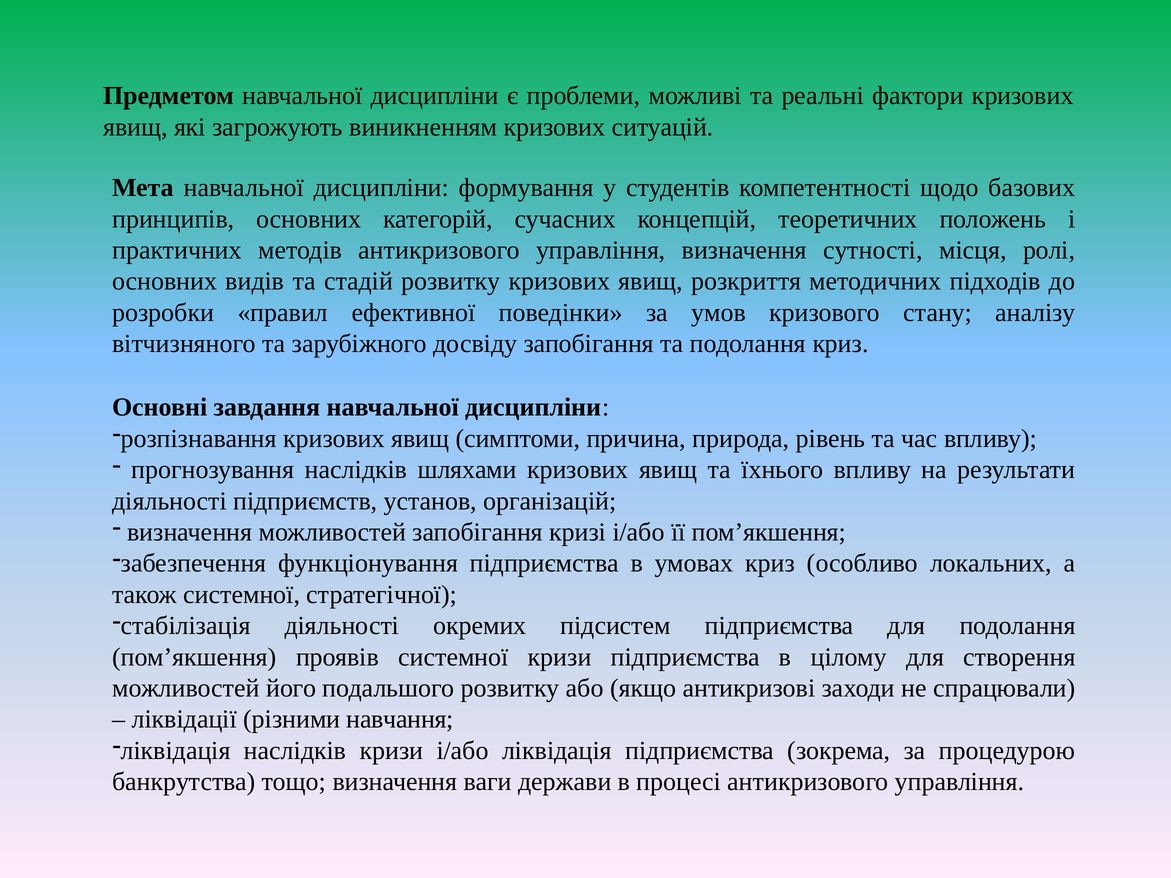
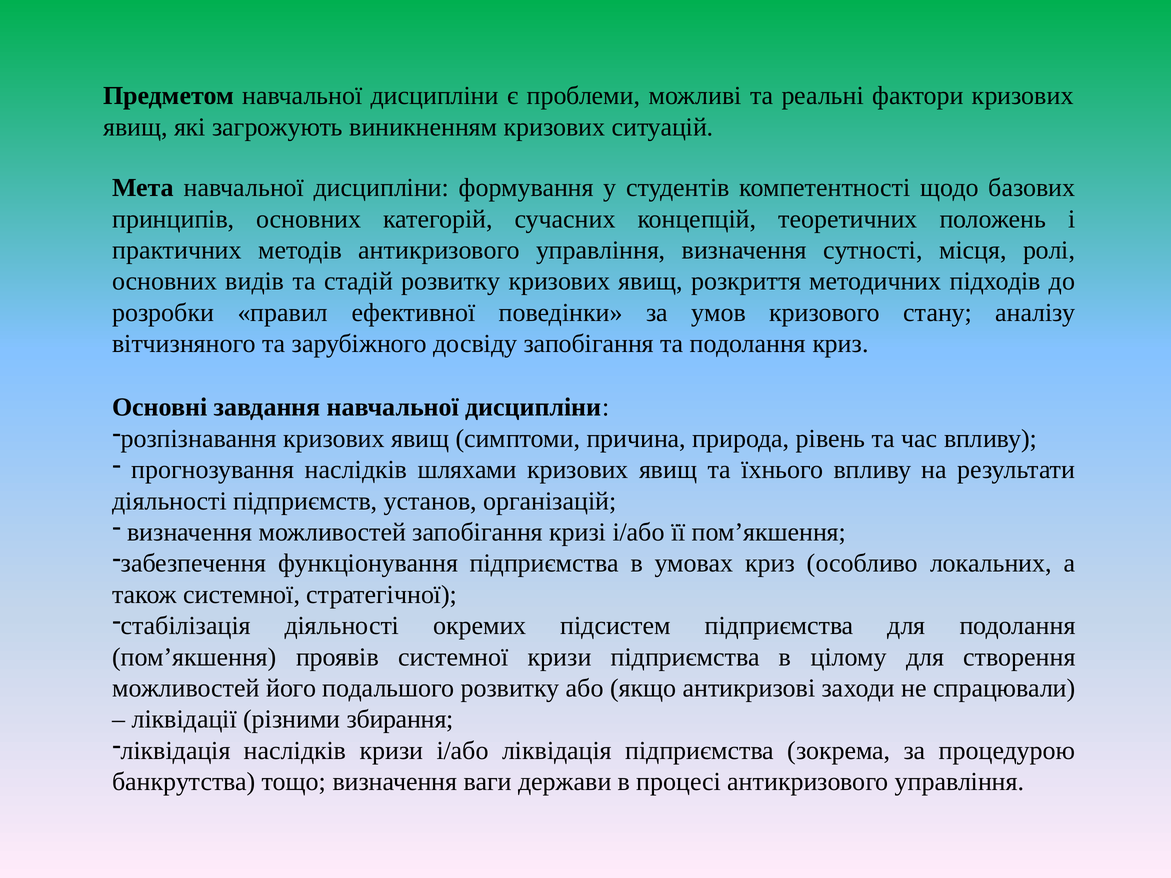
навчання: навчання -> збирання
